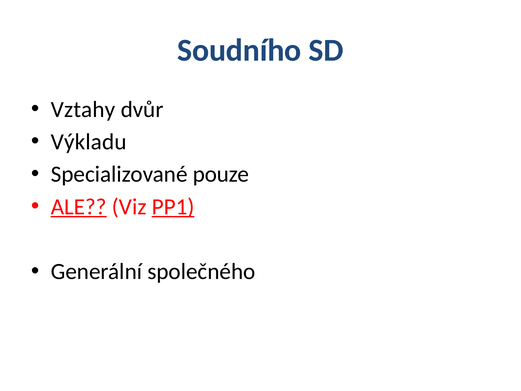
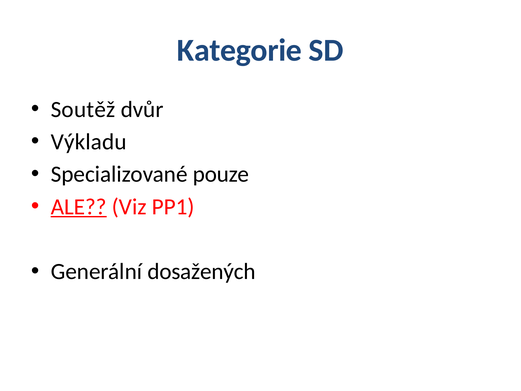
Soudního: Soudního -> Kategorie
Vztahy: Vztahy -> Soutěž
PP1 underline: present -> none
společného: společného -> dosažených
